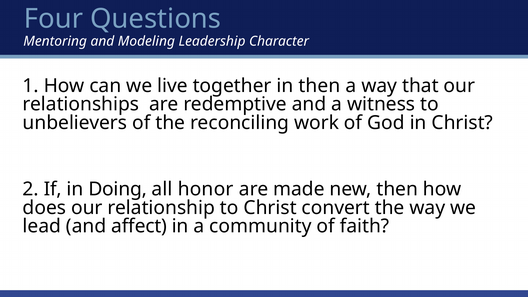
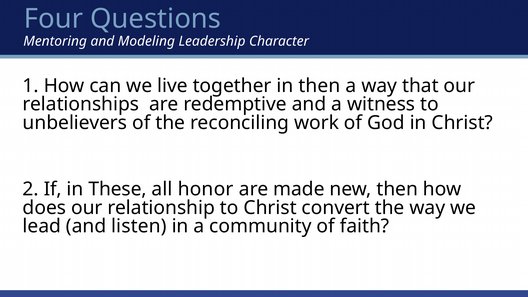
Doing: Doing -> These
affect: affect -> listen
